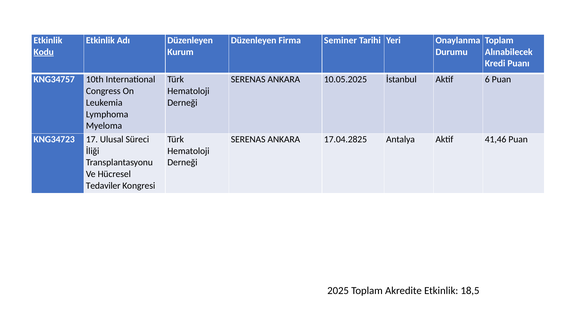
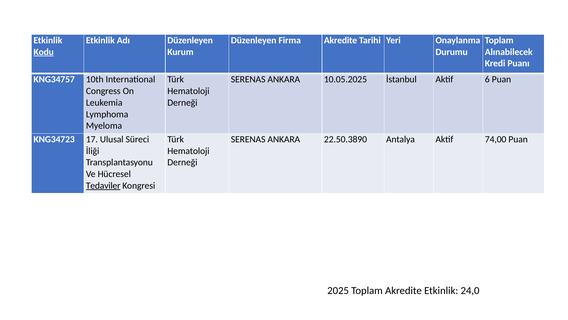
Firma Seminer: Seminer -> Akredite
17.04.2825: 17.04.2825 -> 22.50.3890
41,46: 41,46 -> 74,00
Tedaviler underline: none -> present
18,5: 18,5 -> 24,0
